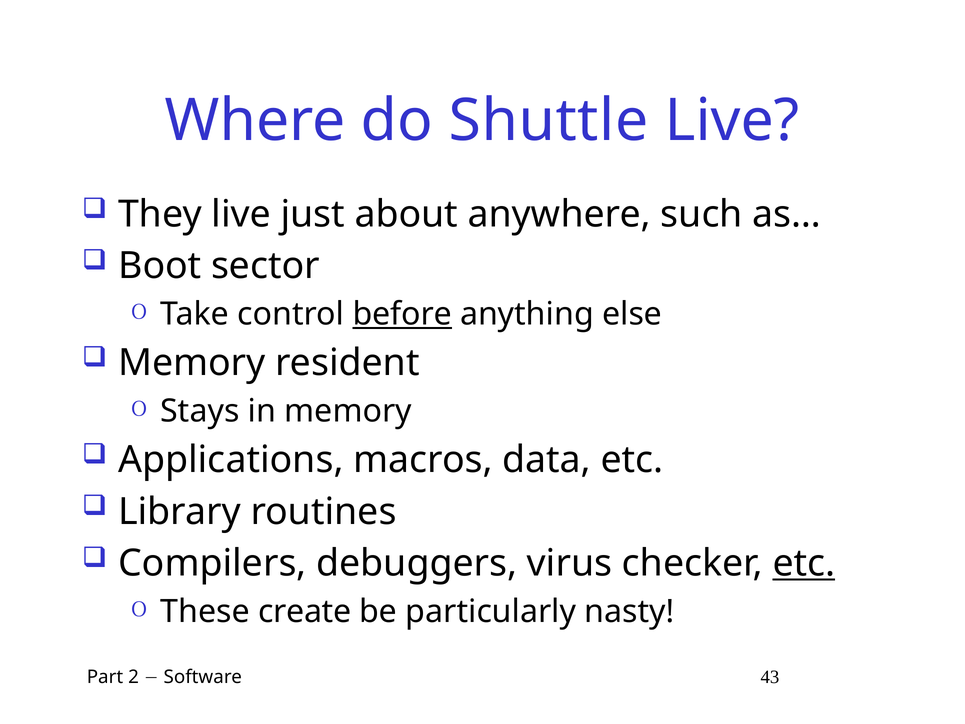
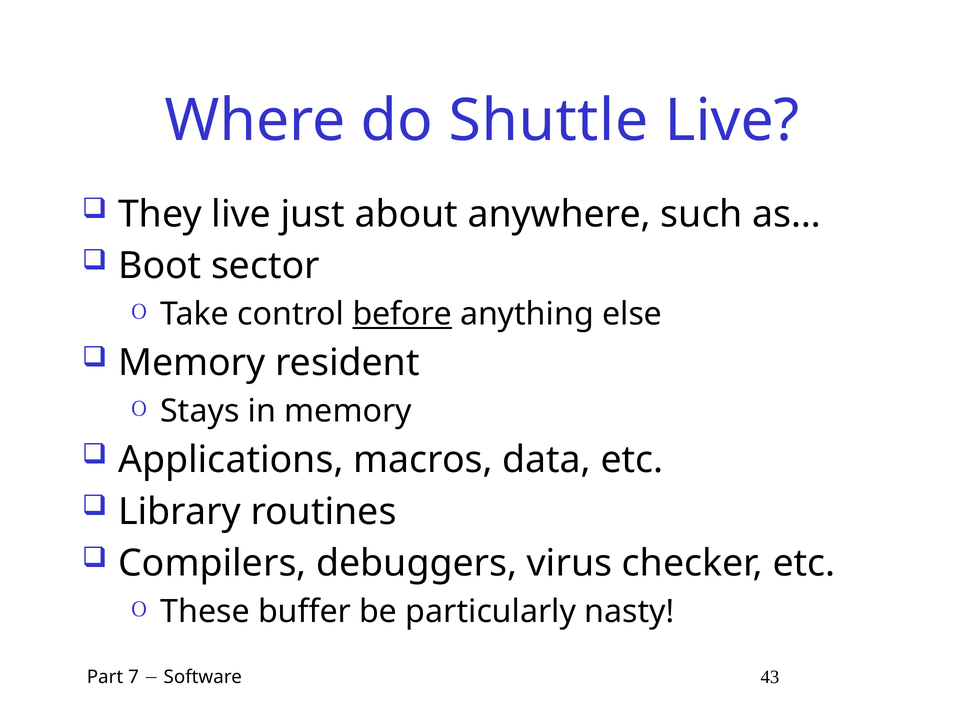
etc at (804, 563) underline: present -> none
create: create -> buffer
2: 2 -> 7
